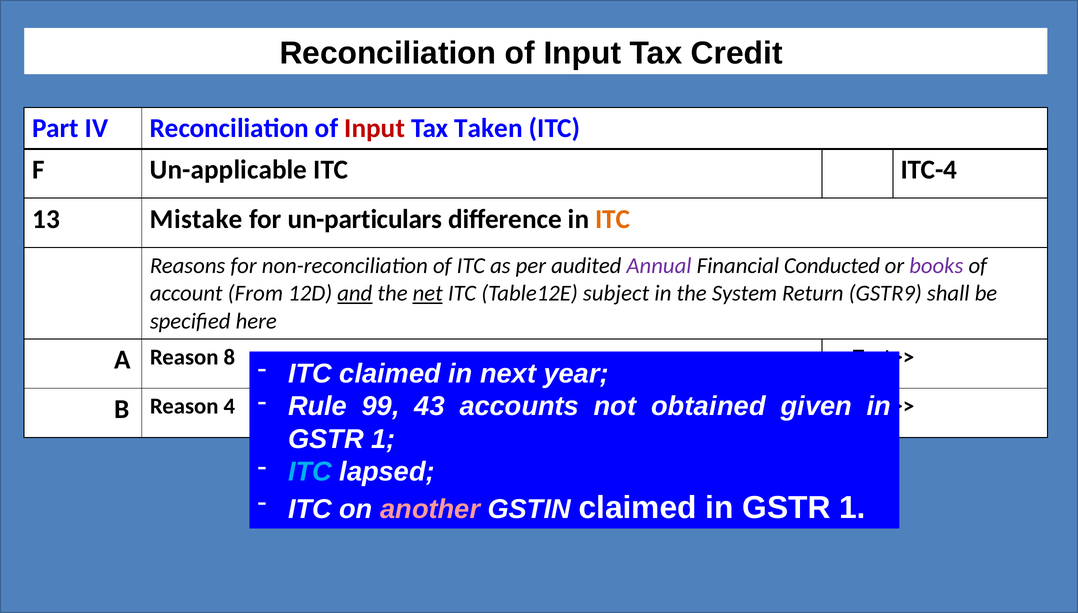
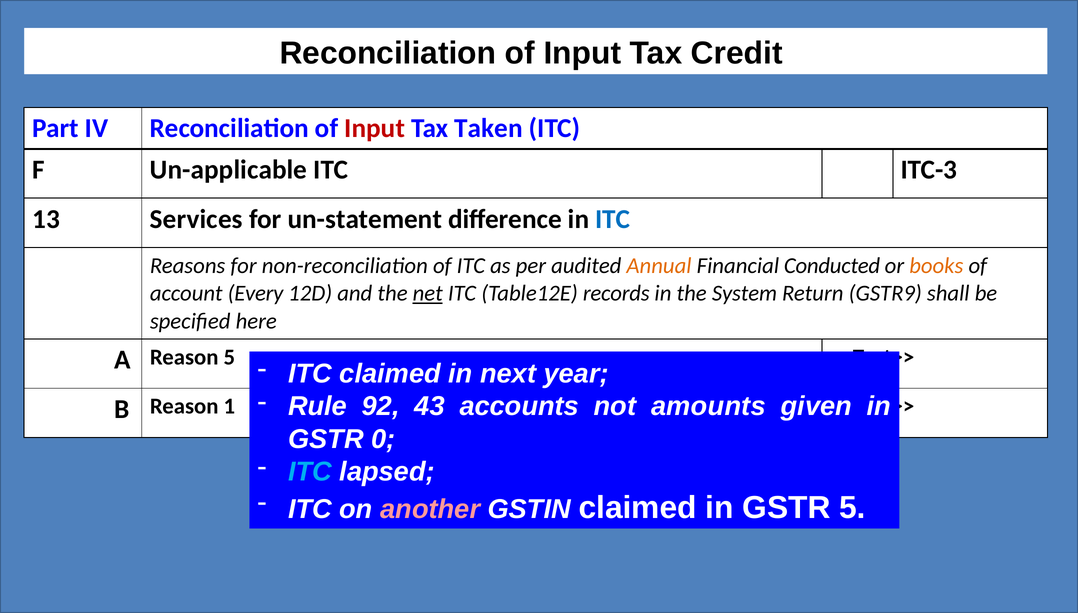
ITC-4: ITC-4 -> ITC-3
Mistake: Mistake -> Services
un-particulars: un-particulars -> un-statement
ITC at (613, 219) colour: orange -> blue
Annual colour: purple -> orange
books colour: purple -> orange
From: From -> Every
and underline: present -> none
subject: subject -> records
Reason 8: 8 -> 5
99: 99 -> 92
obtained: obtained -> amounts
4: 4 -> 1
1 at (383, 439): 1 -> 0
claimed in GSTR 1: 1 -> 5
